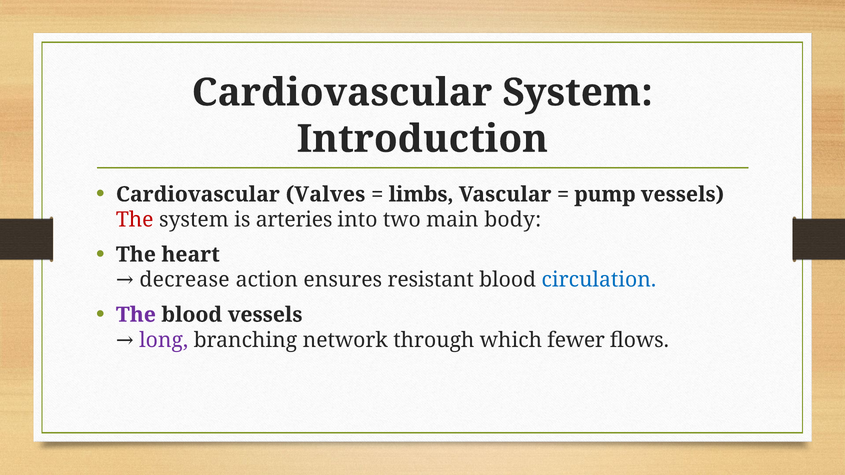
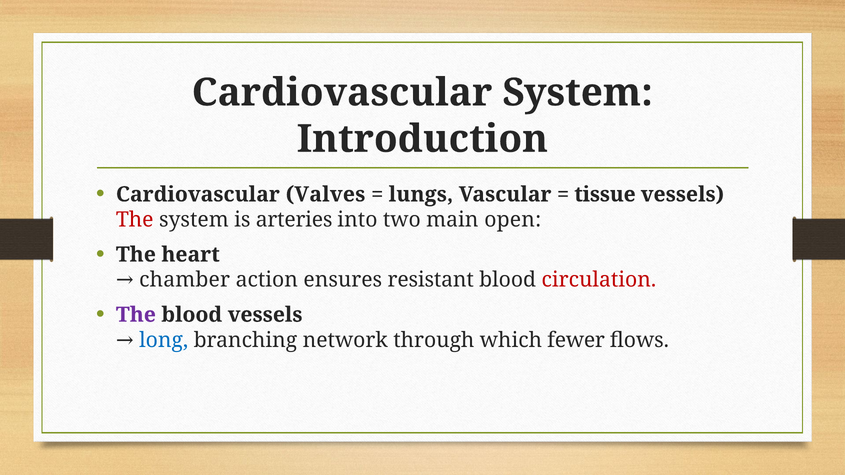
limbs: limbs -> lungs
pump: pump -> tissue
body: body -> open
decrease: decrease -> chamber
circulation colour: blue -> red
long colour: purple -> blue
